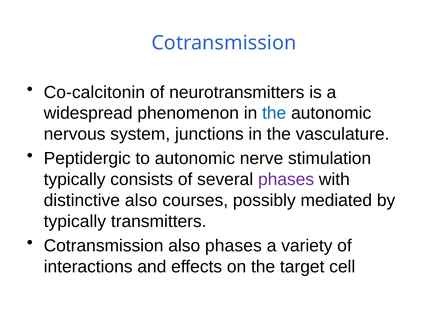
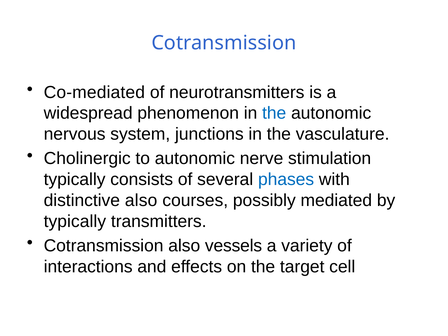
Co-calcitonin: Co-calcitonin -> Co-mediated
Peptidergic: Peptidergic -> Cholinergic
phases at (286, 179) colour: purple -> blue
also phases: phases -> vessels
